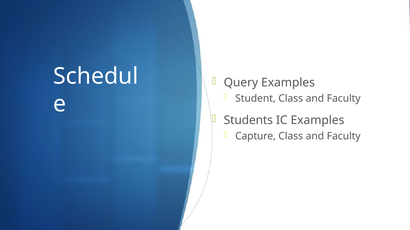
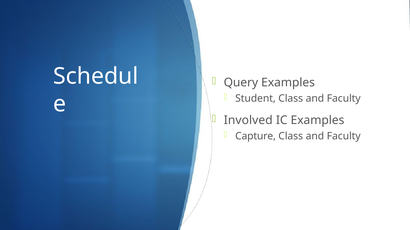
Students: Students -> Involved
